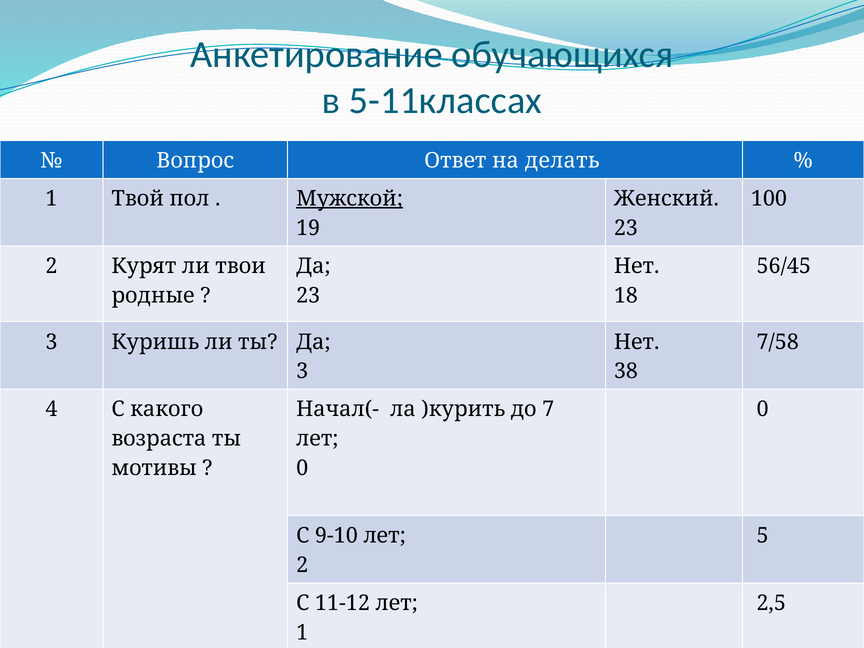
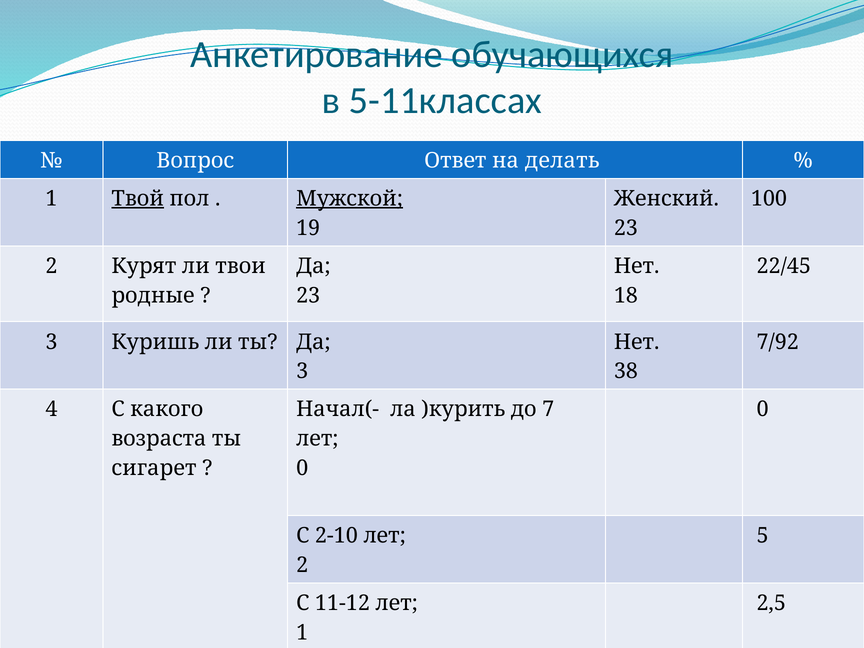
Твой underline: none -> present
56/45: 56/45 -> 22/45
7/58: 7/58 -> 7/92
мотивы: мотивы -> сигарет
9-10: 9-10 -> 2-10
